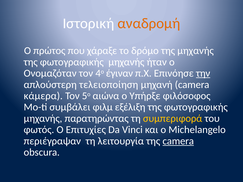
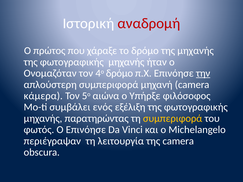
αναδρομή colour: orange -> red
4ο έγιναν: έγιναν -> δρόμο
απλούστερη τελειοποίηση: τελειοποίηση -> συμπεριφορά
φιλμ: φιλμ -> ενός
Ο Επιτυχίες: Επιτυχίες -> Επινόησε
camera at (178, 141) underline: present -> none
